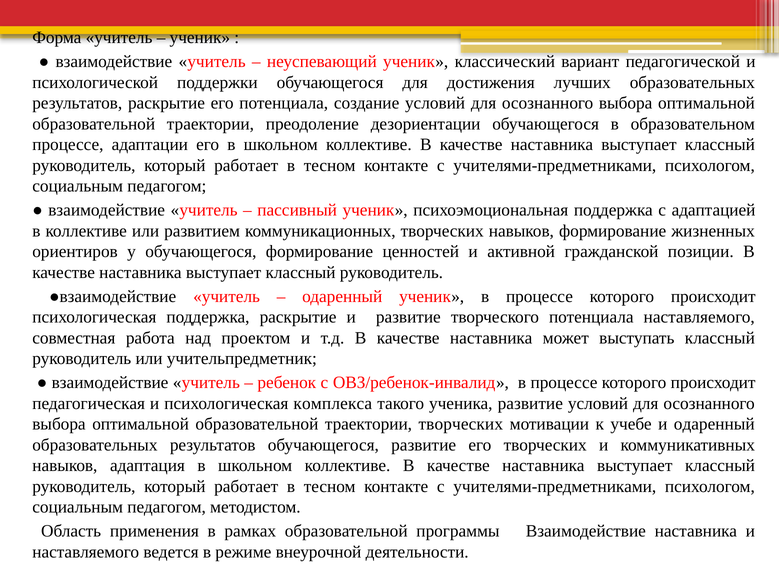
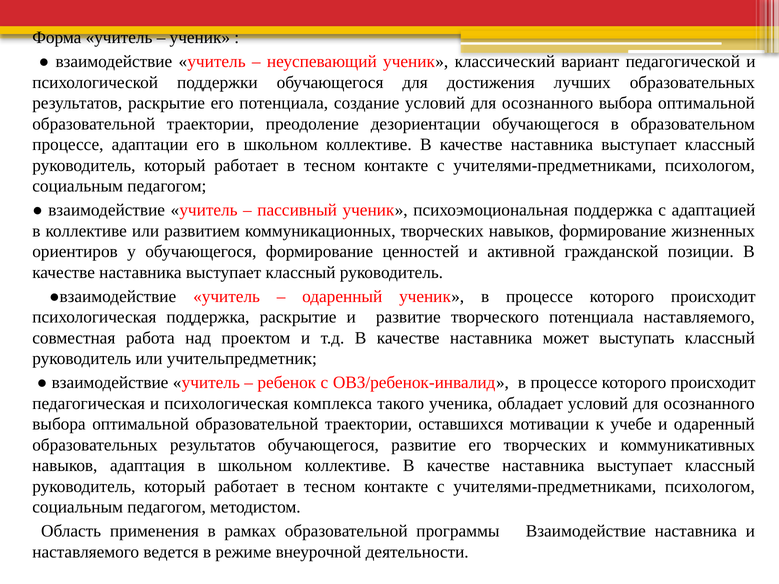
ученика развитие: развитие -> обладает
траектории творческих: творческих -> оставшихся
